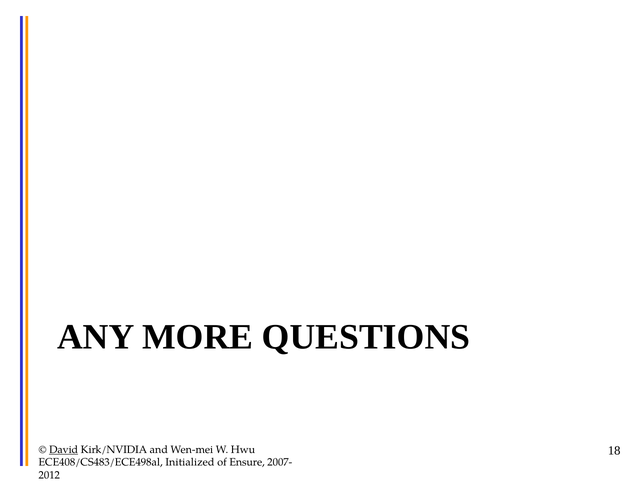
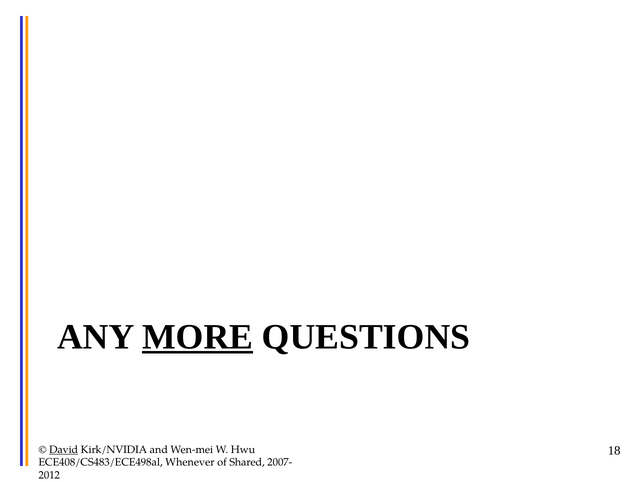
MORE underline: none -> present
Initialized: Initialized -> Whenever
Ensure: Ensure -> Shared
